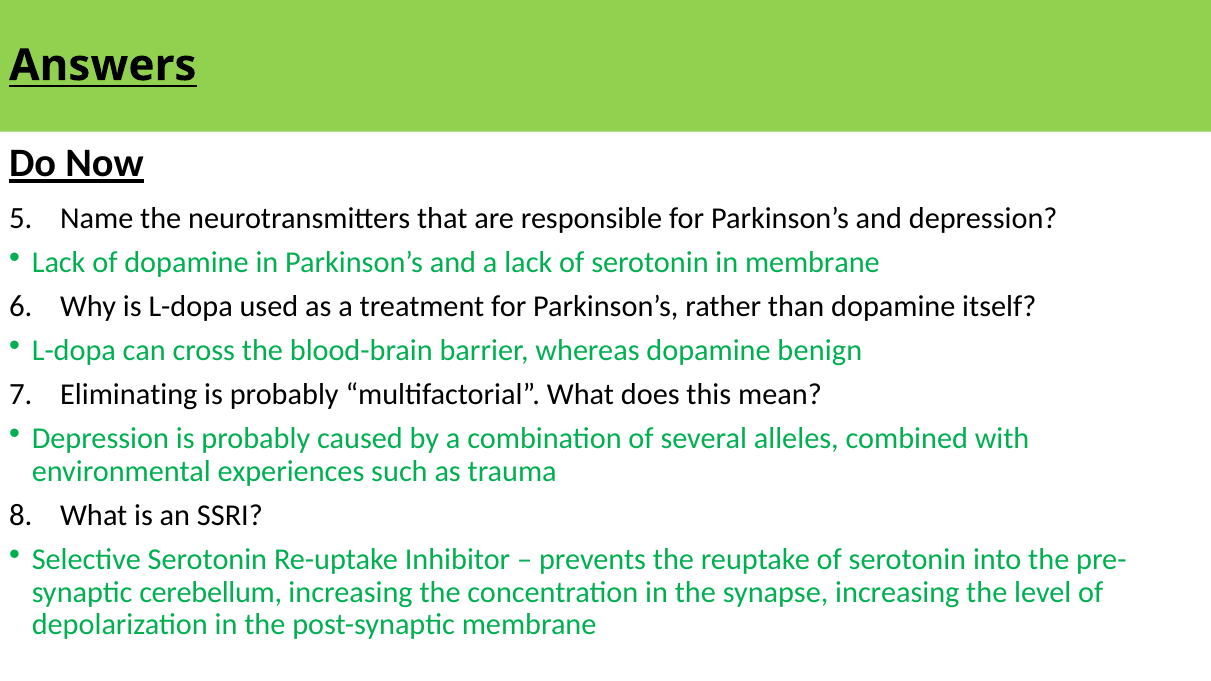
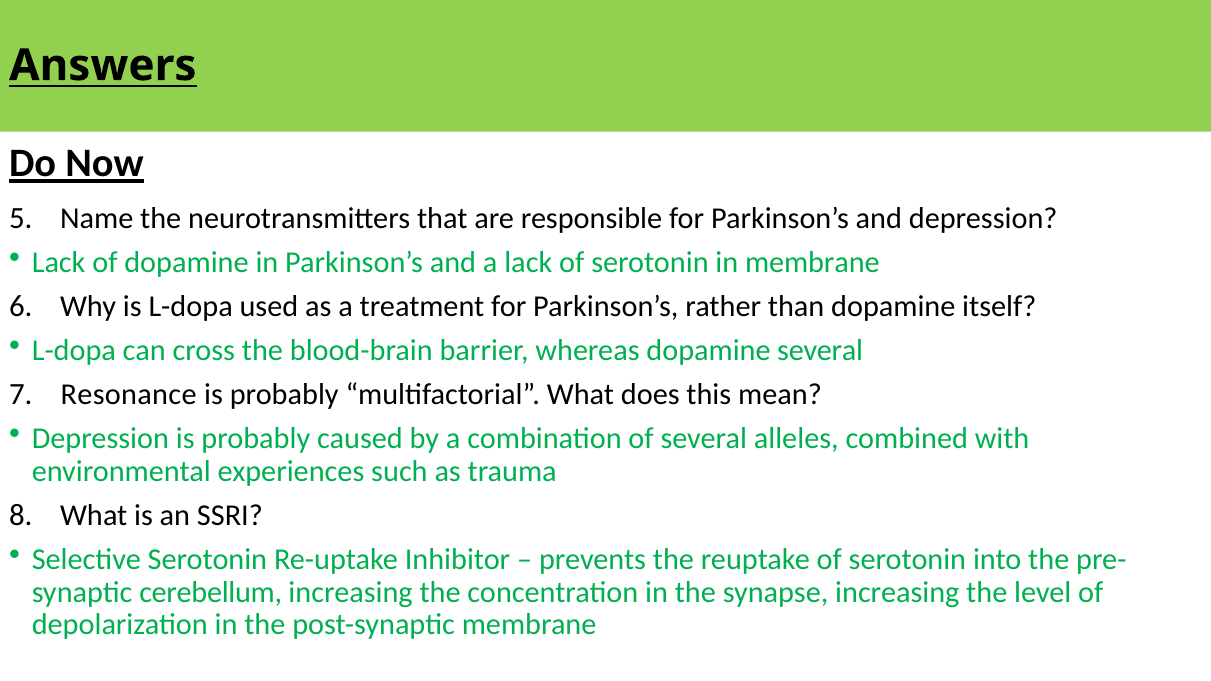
dopamine benign: benign -> several
Eliminating: Eliminating -> Resonance
